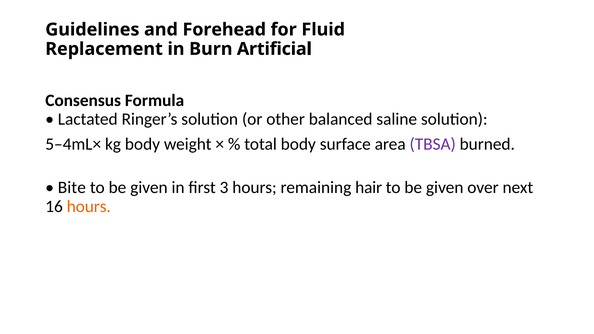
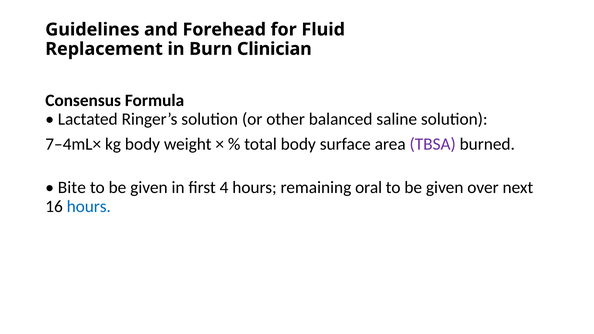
Artificial: Artificial -> Clinician
5–4mL×: 5–4mL× -> 7–4mL×
3: 3 -> 4
hair: hair -> oral
hours at (89, 206) colour: orange -> blue
